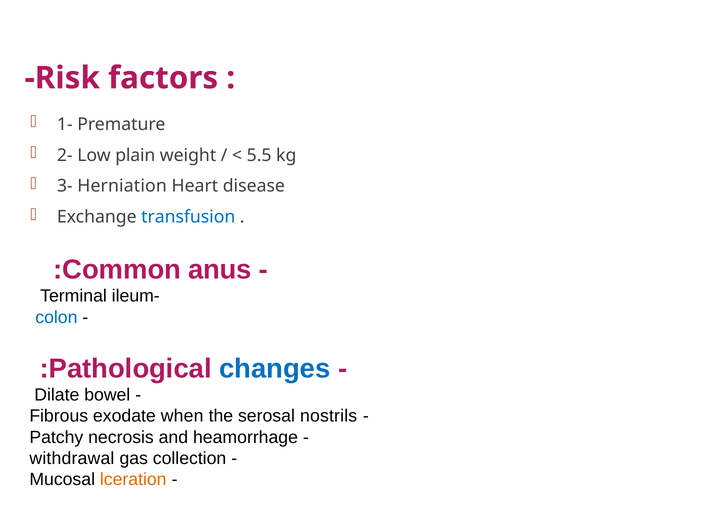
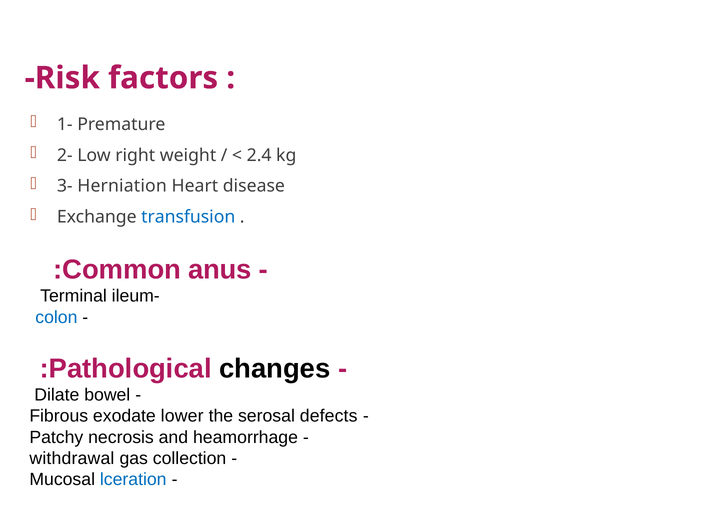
plain: plain -> right
5.5: 5.5 -> 2.4
changes colour: blue -> black
when: when -> lower
nostrils: nostrils -> defects
lceration colour: orange -> blue
